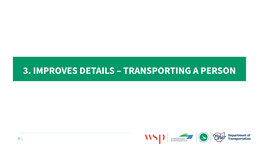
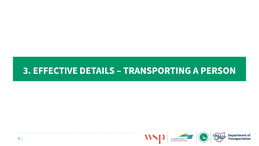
IMPROVES: IMPROVES -> EFFECTIVE
